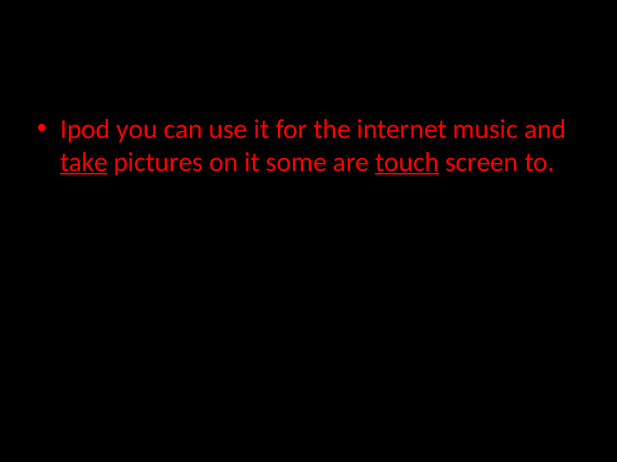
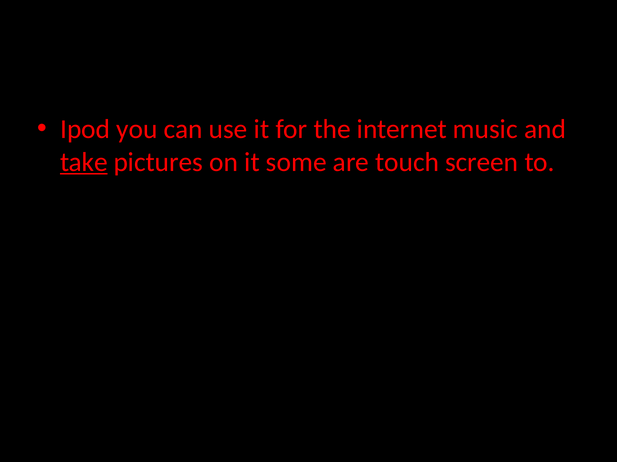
touch underline: present -> none
